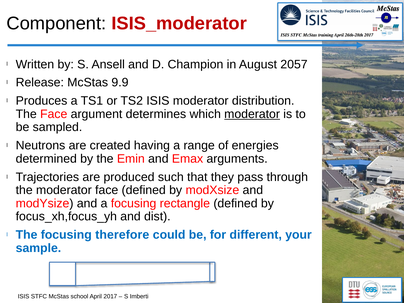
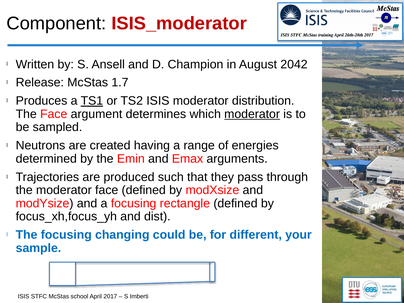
2057: 2057 -> 2042
9.9: 9.9 -> 1.7
TS1 underline: none -> present
therefore: therefore -> changing
